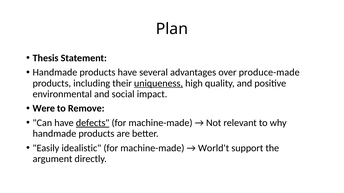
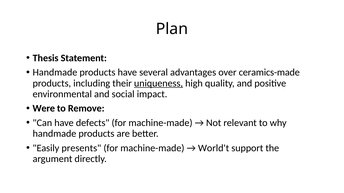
produce-made: produce-made -> ceramics-made
defects underline: present -> none
idealistic: idealistic -> presents
